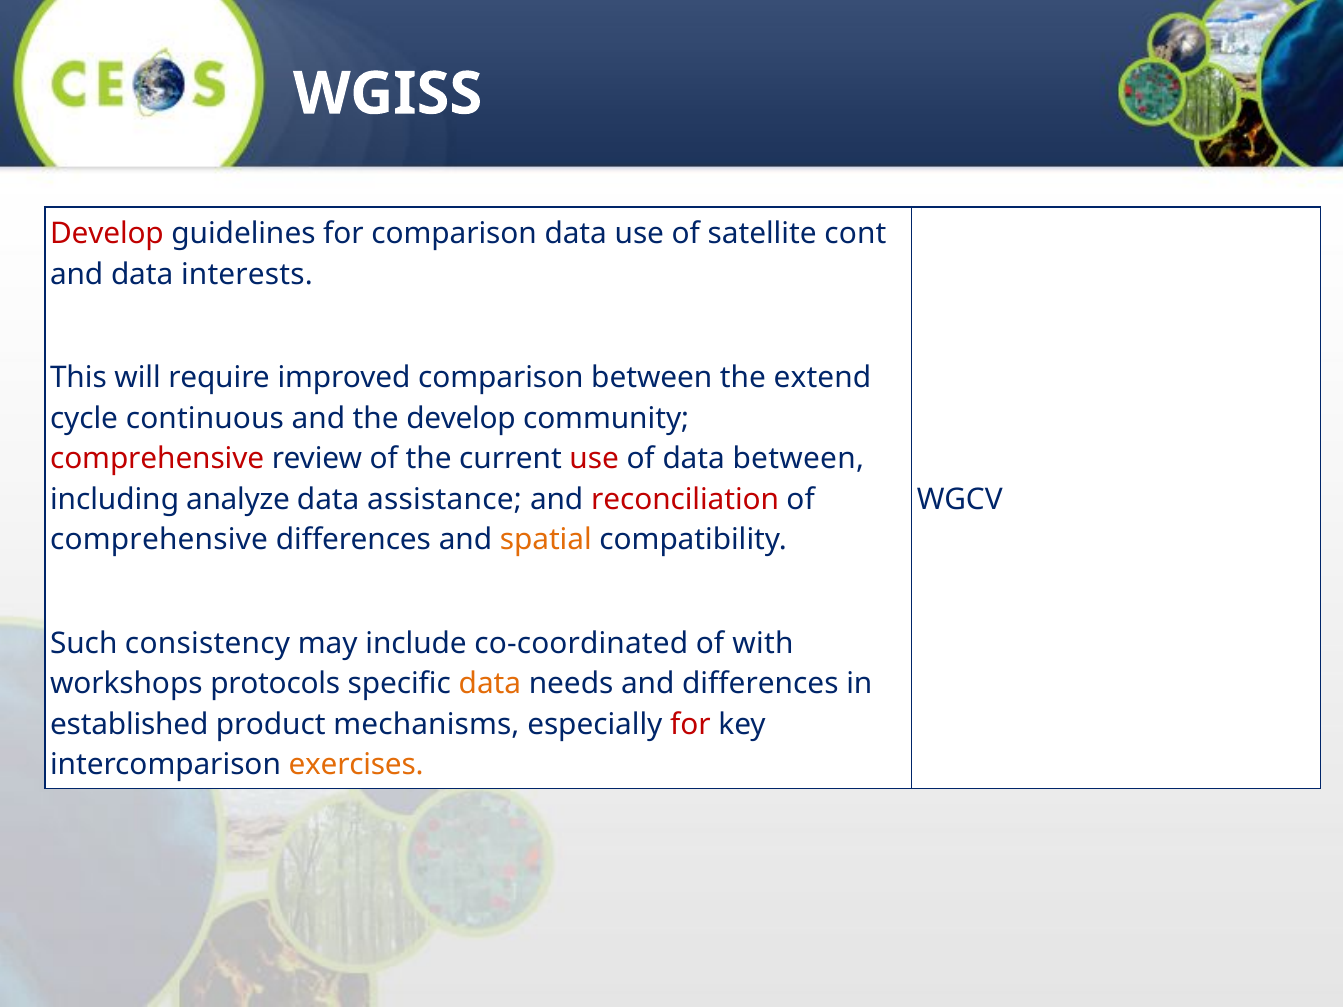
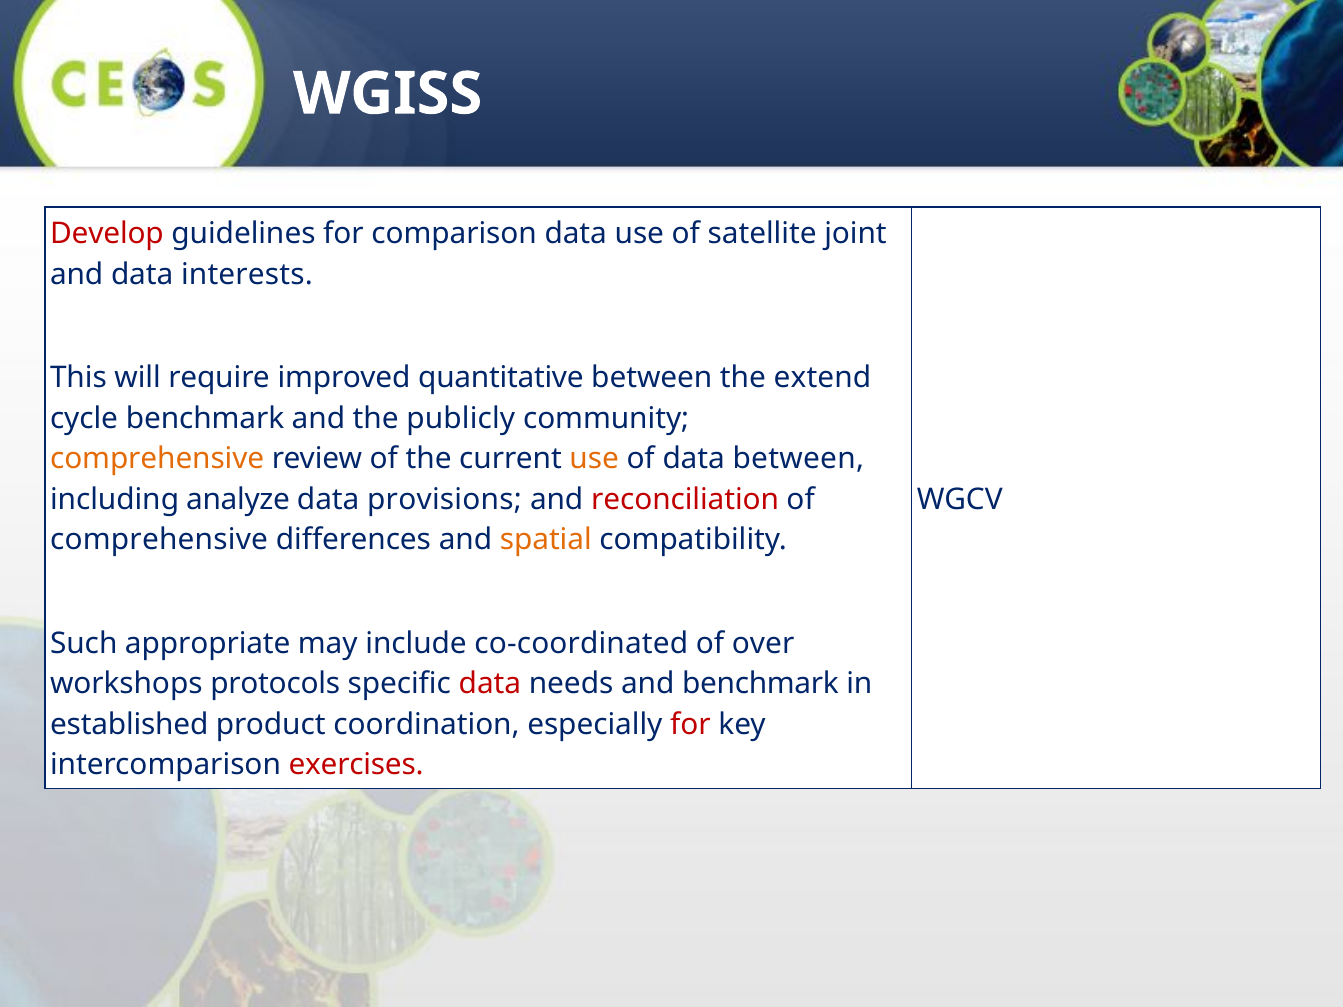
cont: cont -> joint
improved comparison: comparison -> quantitative
cycle continuous: continuous -> benchmark
the develop: develop -> publicly
comprehensive at (157, 459) colour: red -> orange
use at (594, 459) colour: red -> orange
assistance: assistance -> provisions
consistency: consistency -> appropriate
with: with -> over
data at (490, 684) colour: orange -> red
and differences: differences -> benchmark
mechanisms: mechanisms -> coordination
exercises colour: orange -> red
